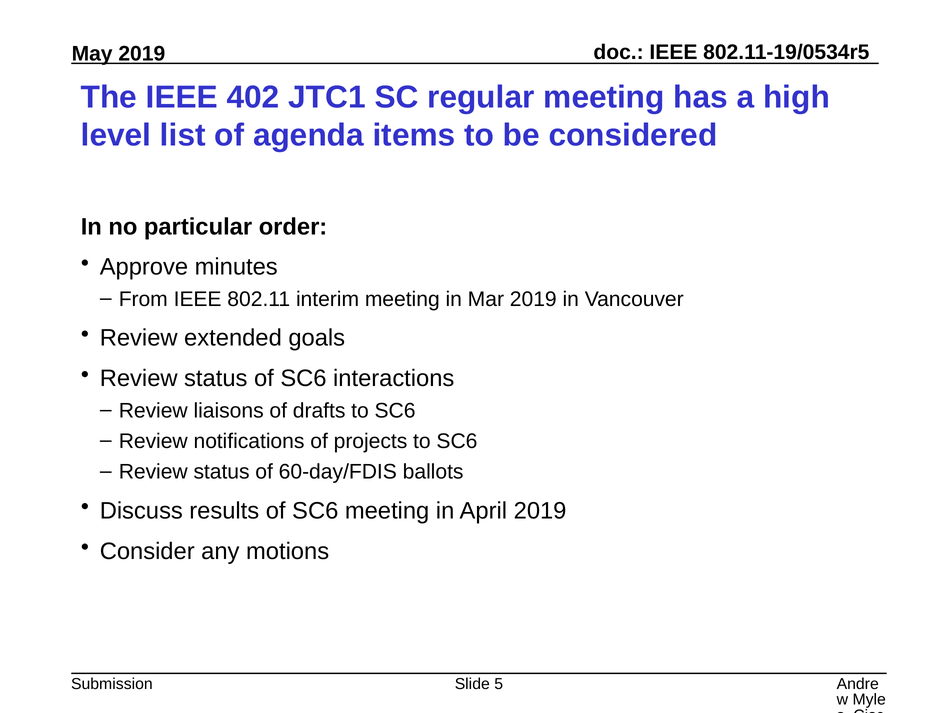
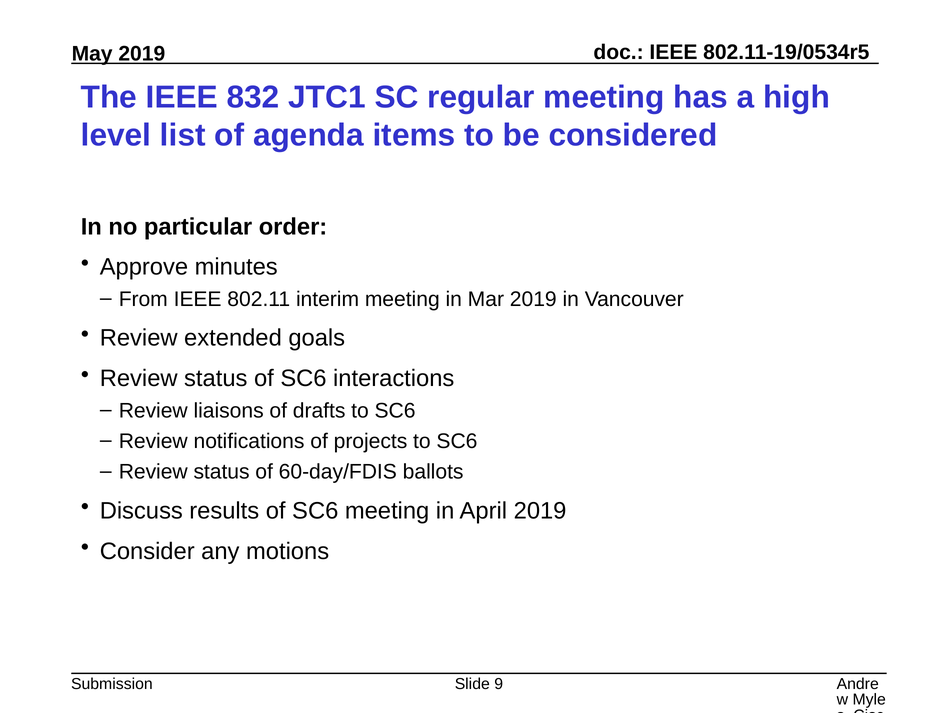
402: 402 -> 832
5: 5 -> 9
